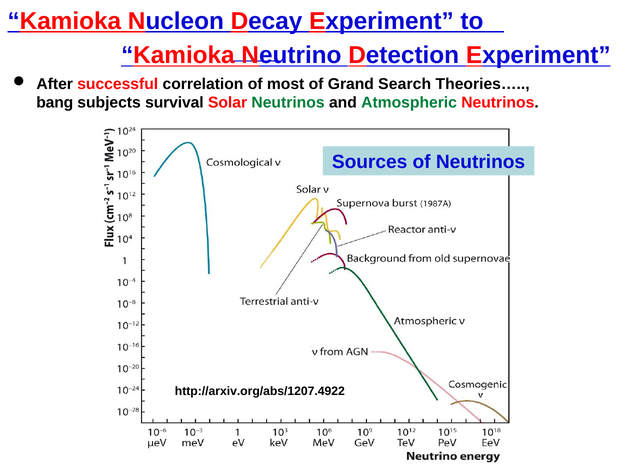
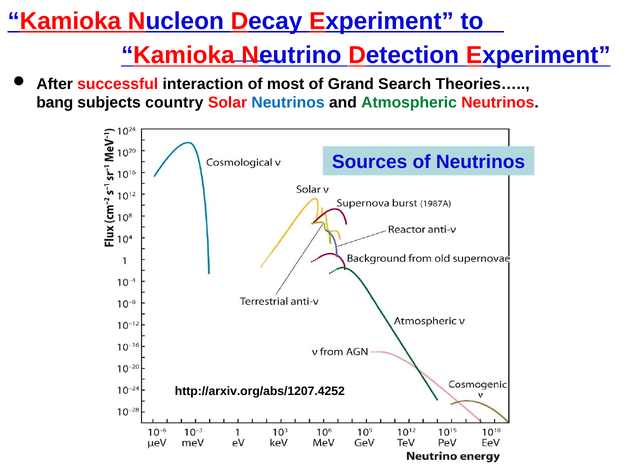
correlation: correlation -> interaction
survival: survival -> country
Neutrinos at (288, 103) colour: green -> blue
http://arxiv.org/abs/1207.4922: http://arxiv.org/abs/1207.4922 -> http://arxiv.org/abs/1207.4252
